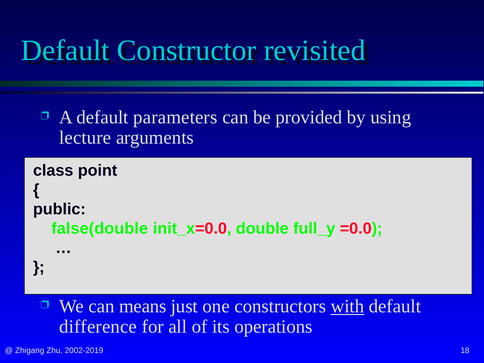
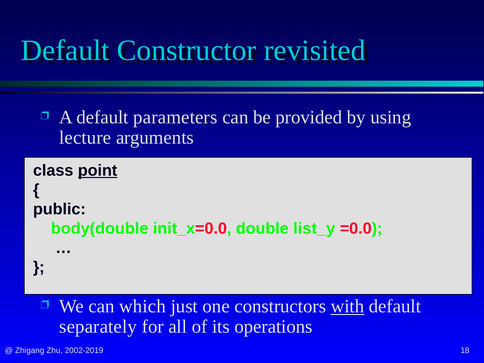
point underline: none -> present
false(double: false(double -> body(double
full_y: full_y -> list_y
means: means -> which
difference: difference -> separately
